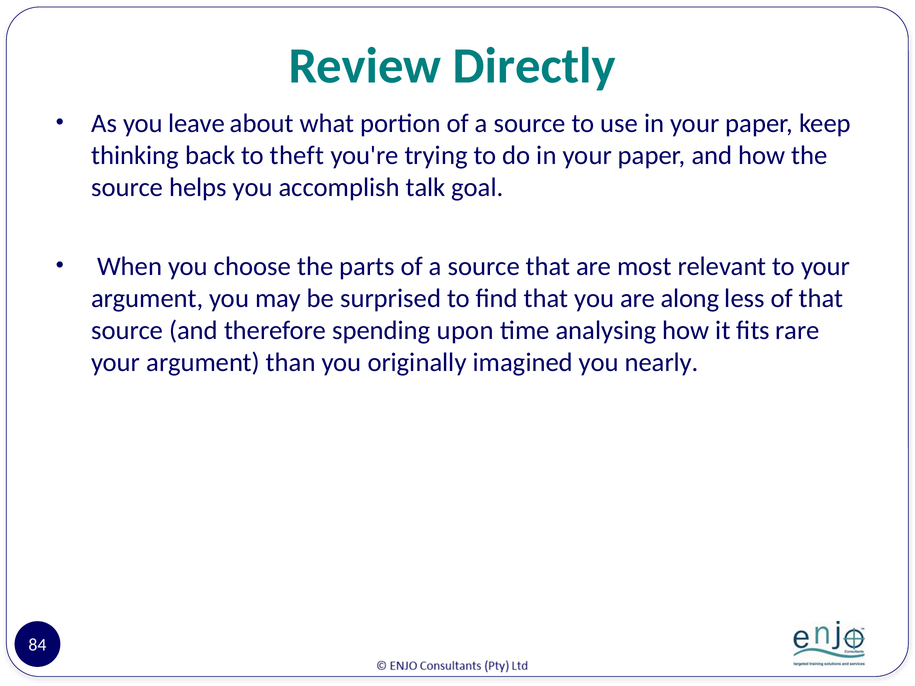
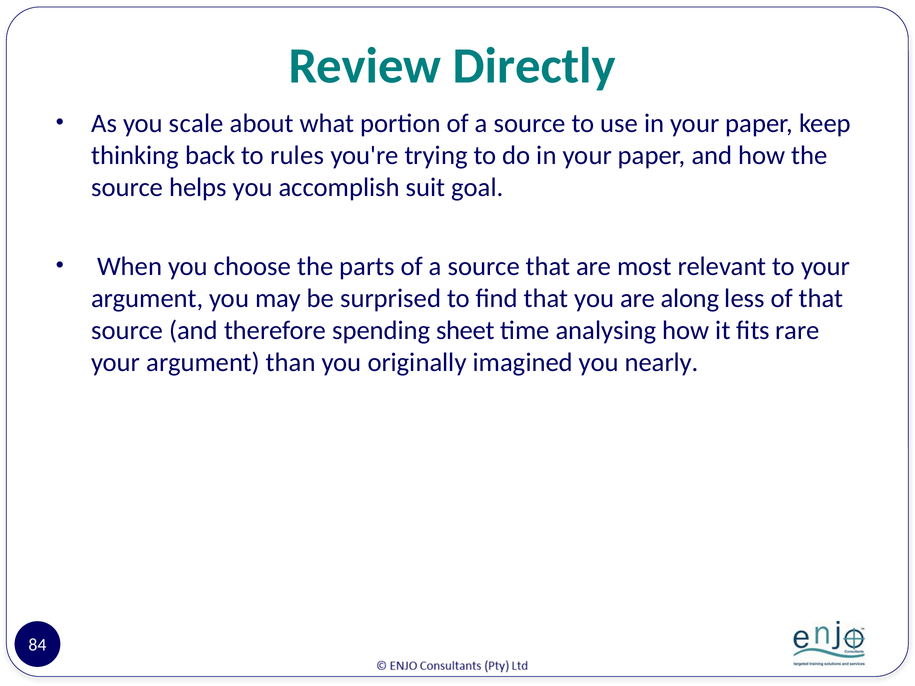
leave: leave -> scale
theft: theft -> rules
talk: talk -> suit
upon: upon -> sheet
